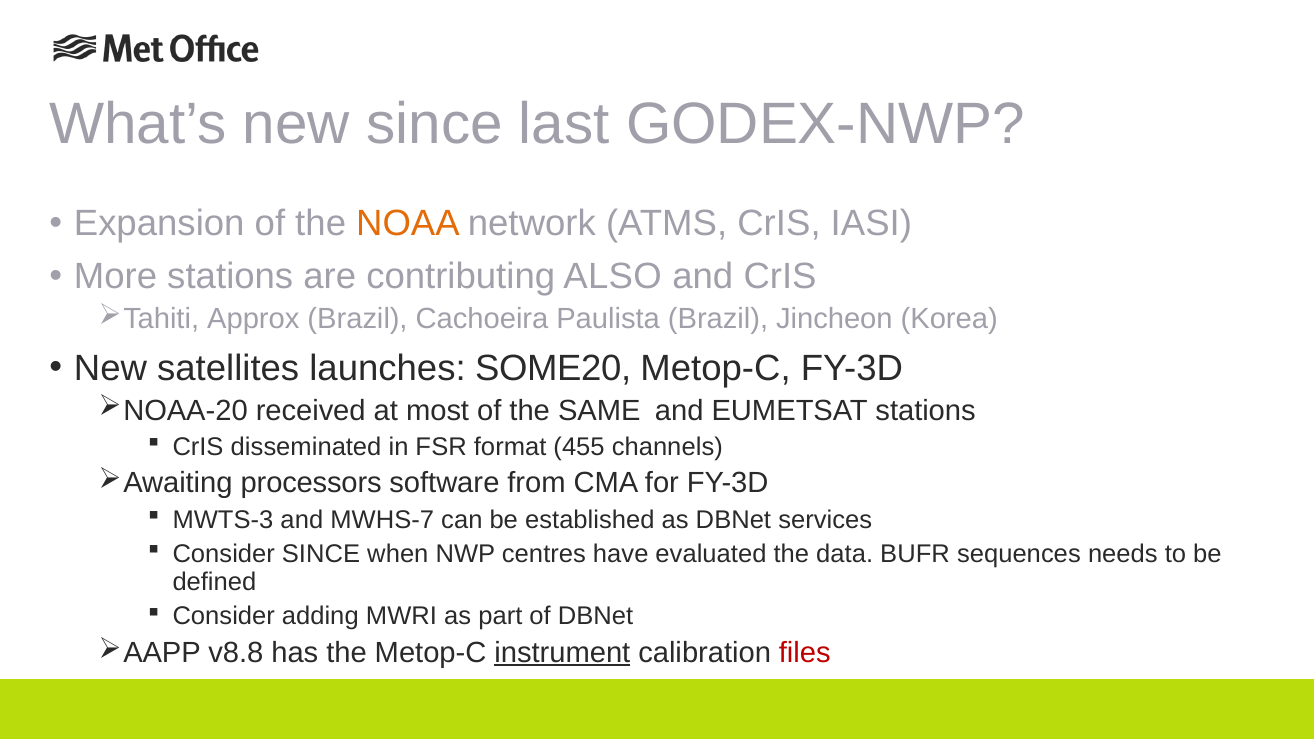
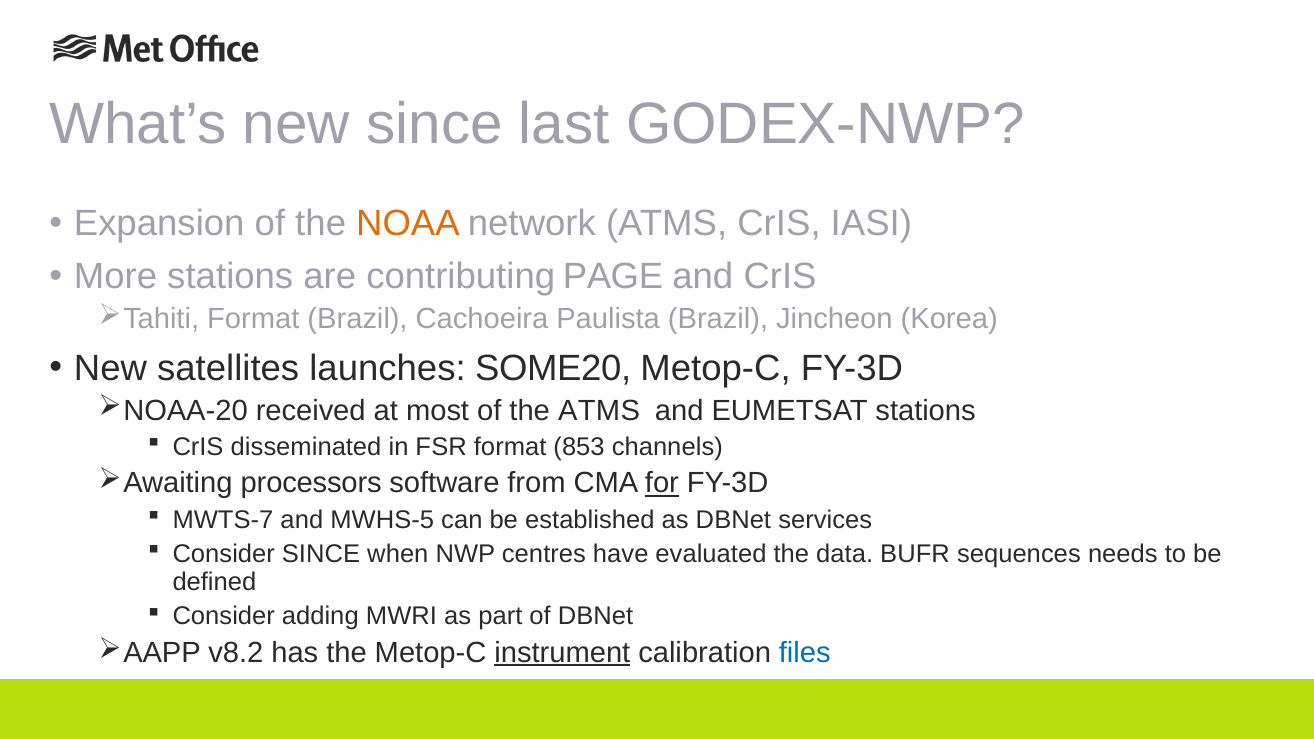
ALSO: ALSO -> PAGE
Approx at (253, 319): Approx -> Format
the SAME: SAME -> ATMS
455: 455 -> 853
for underline: none -> present
MWTS-3: MWTS-3 -> MWTS-7
MWHS-7: MWHS-7 -> MWHS-5
v8.8: v8.8 -> v8.2
files colour: red -> blue
